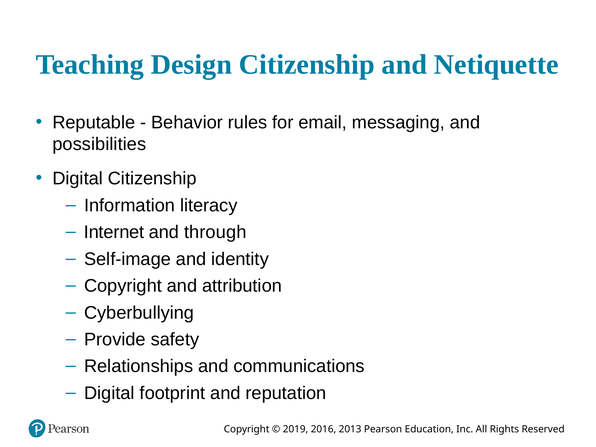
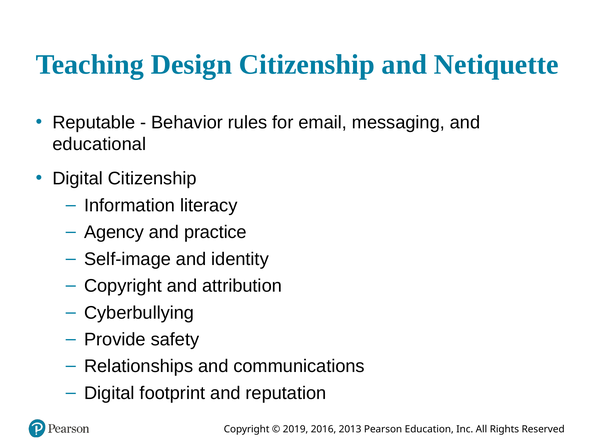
possibilities: possibilities -> educational
Internet: Internet -> Agency
through: through -> practice
